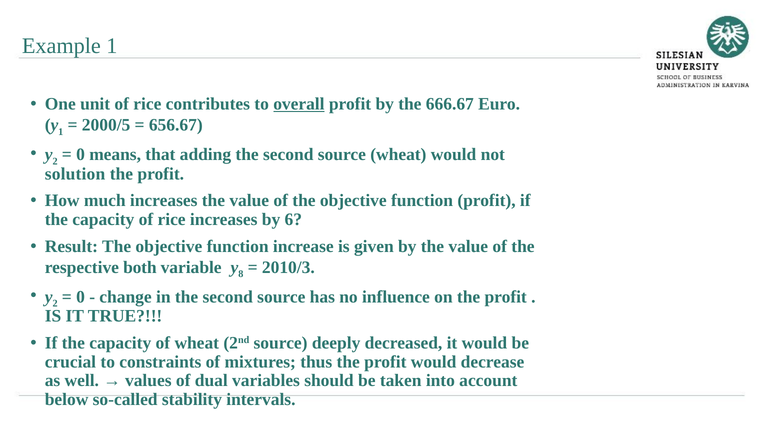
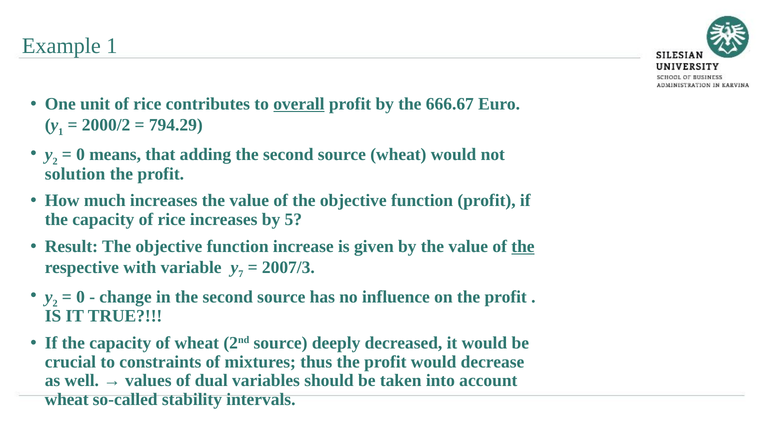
2000/5: 2000/5 -> 2000/2
656.67: 656.67 -> 794.29
6: 6 -> 5
the at (523, 247) underline: none -> present
both: both -> with
8: 8 -> 7
2010/3: 2010/3 -> 2007/3
below at (67, 400): below -> wheat
